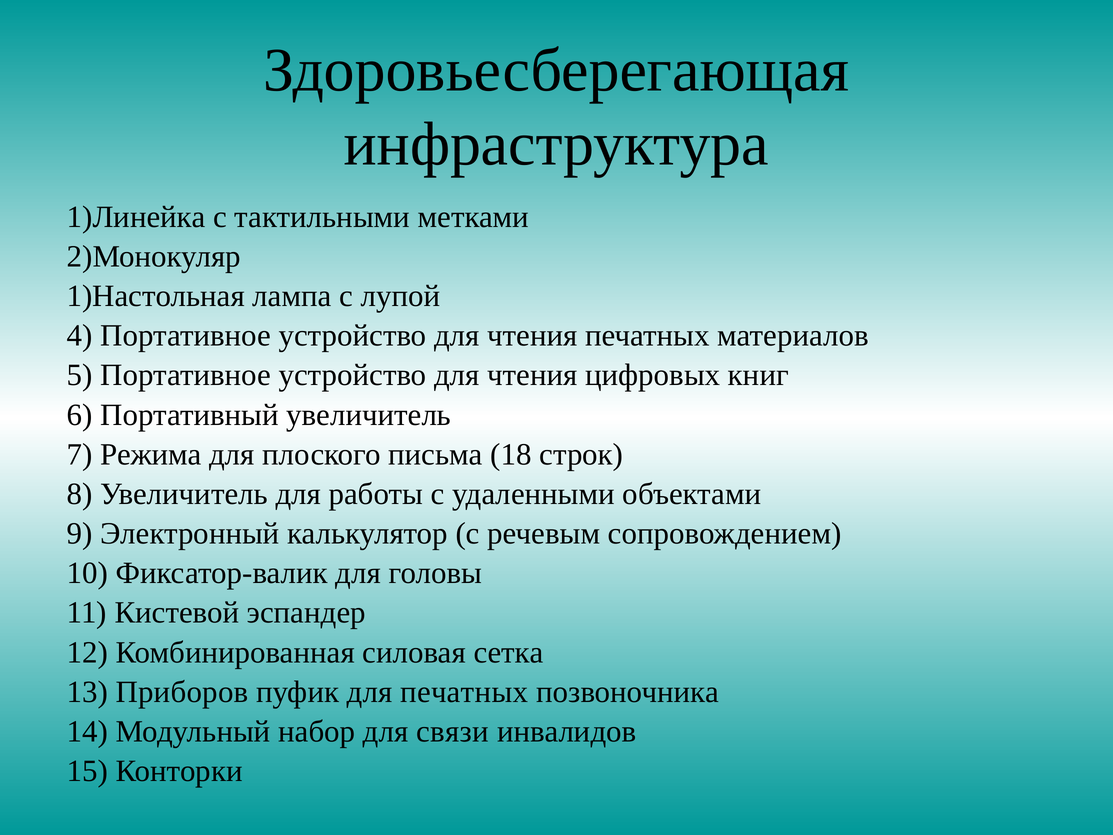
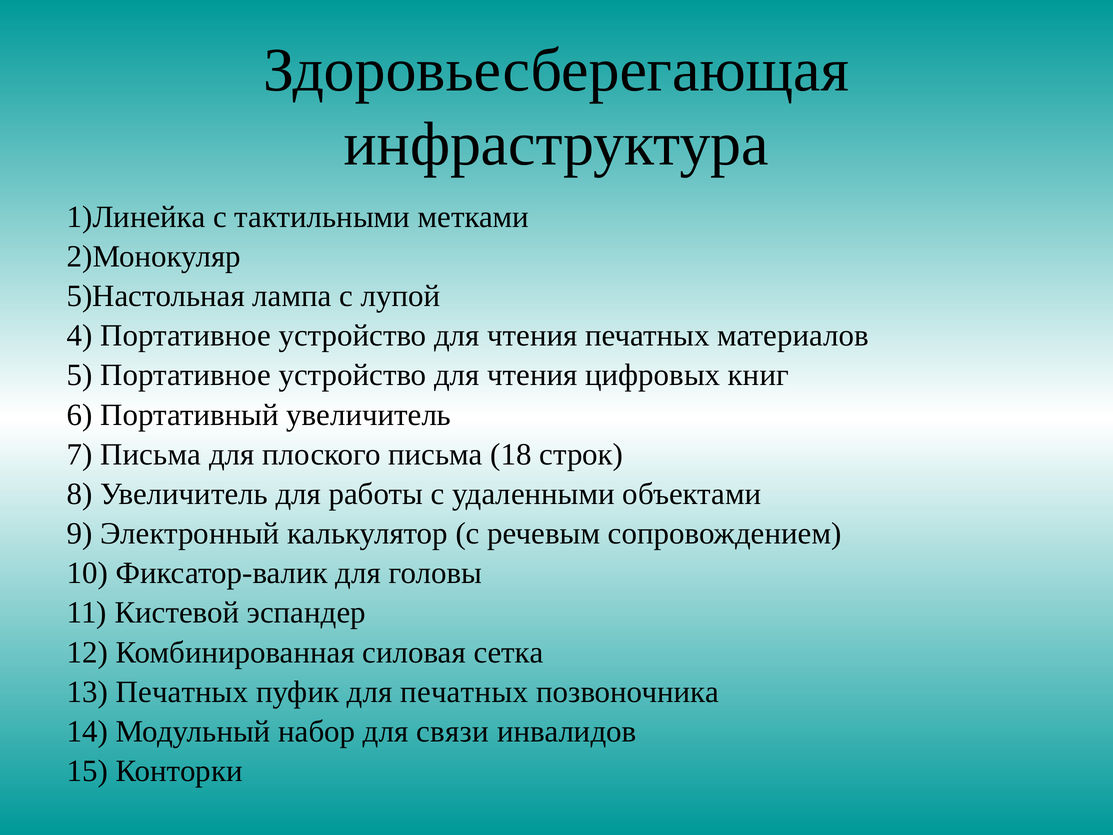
1)Настольная: 1)Настольная -> 5)Настольная
7 Режима: Режима -> Письма
13 Приборов: Приборов -> Печатных
